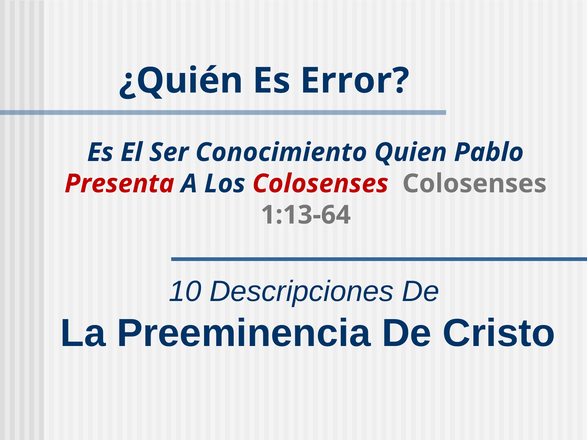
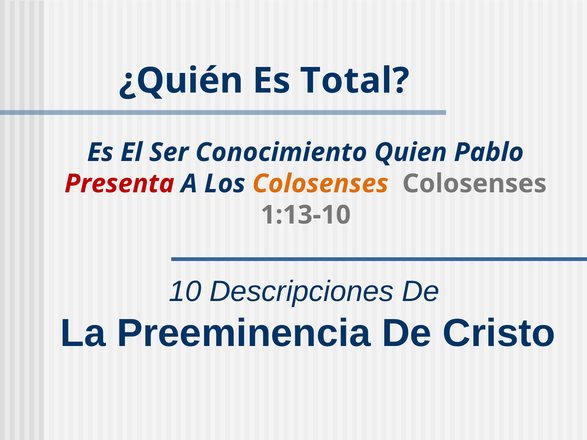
Error: Error -> Total
Colosenses at (320, 184) colour: red -> orange
1:13-64: 1:13-64 -> 1:13-10
